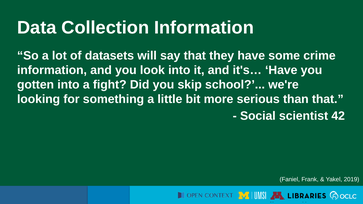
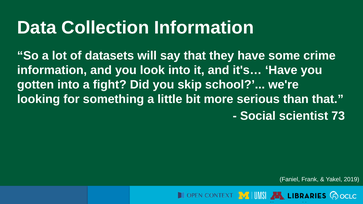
42: 42 -> 73
